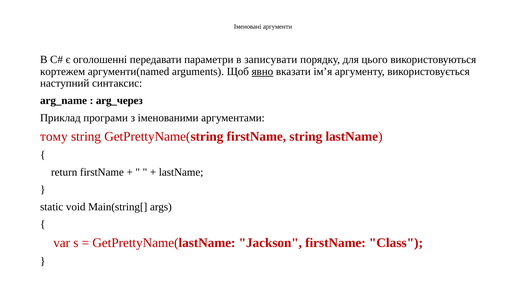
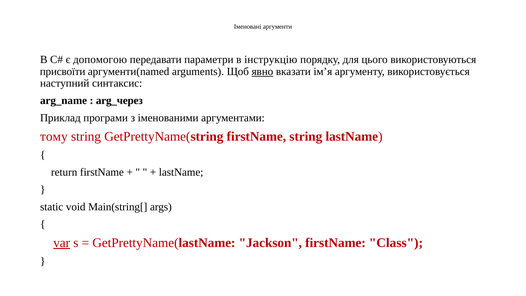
оголошенні: оголошенні -> допомогою
записувати: записувати -> інструкцію
кортежем: кортежем -> присвоїти
var underline: none -> present
